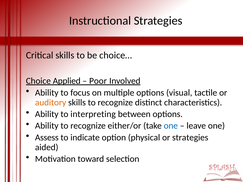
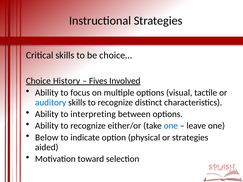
Applied: Applied -> History
Poor: Poor -> Fives
auditory colour: orange -> blue
Assess: Assess -> Below
